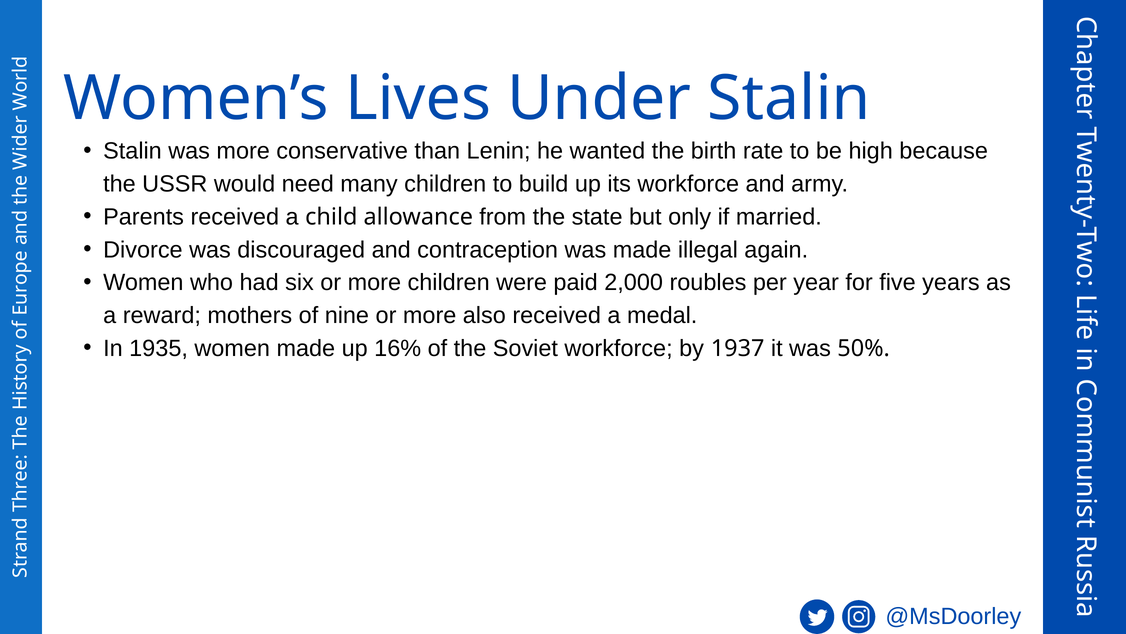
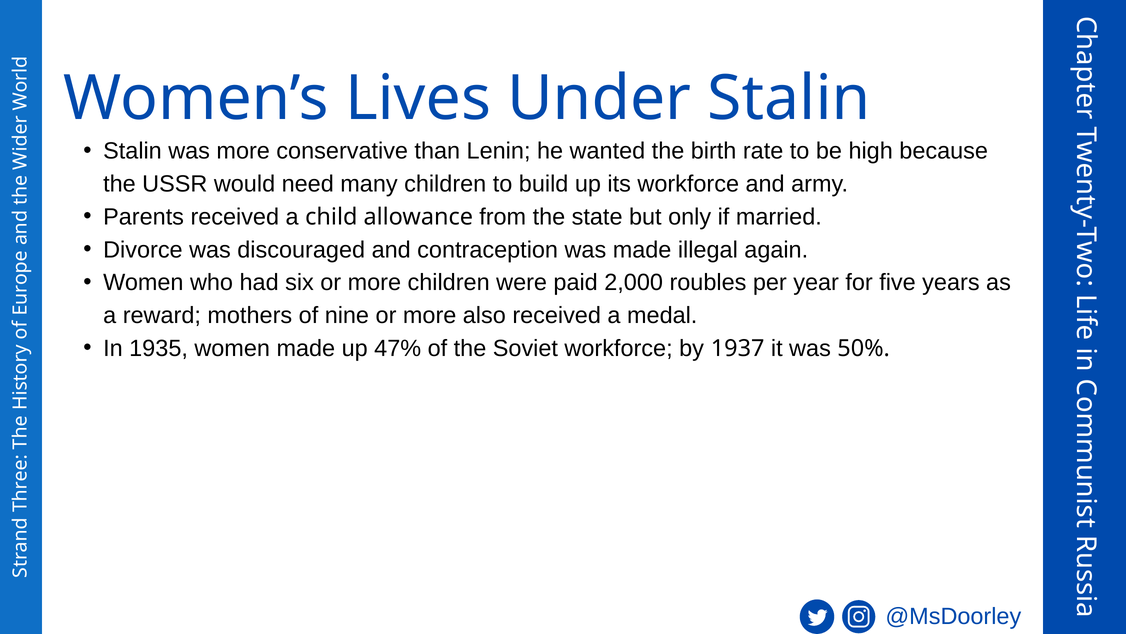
16%: 16% -> 47%
